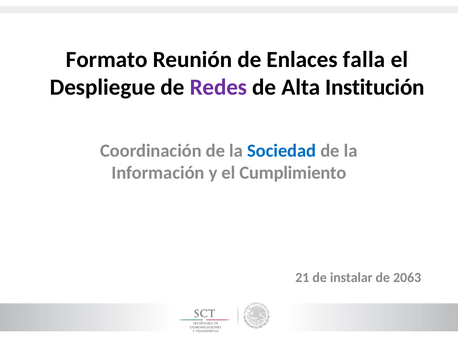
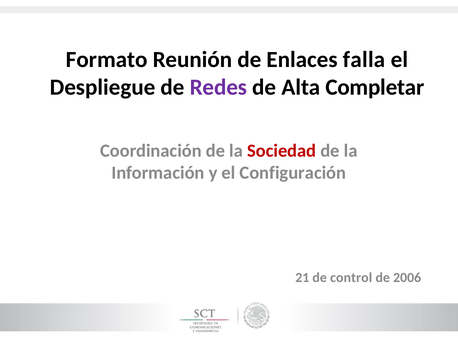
Institución: Institución -> Completar
Sociedad colour: blue -> red
Cumplimiento: Cumplimiento -> Configuración
instalar: instalar -> control
2063: 2063 -> 2006
